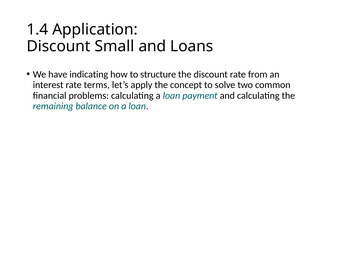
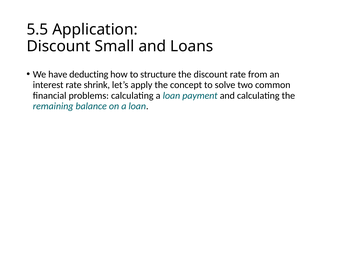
1.4: 1.4 -> 5.5
indicating: indicating -> deducting
terms: terms -> shrink
